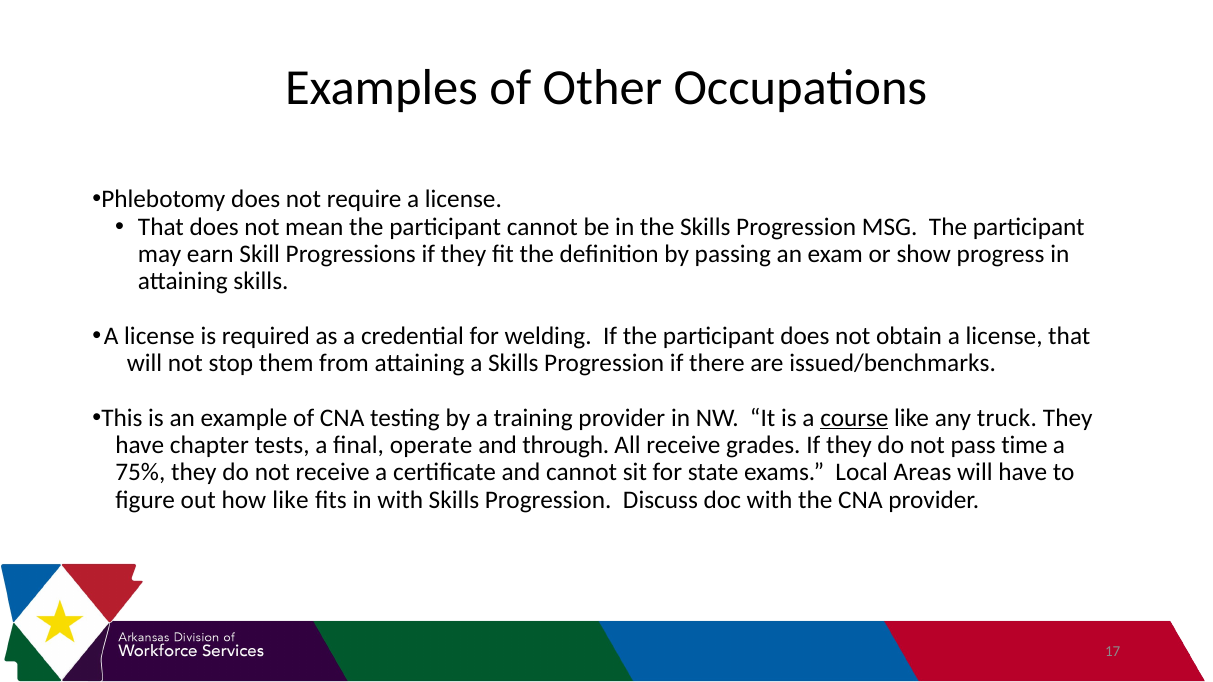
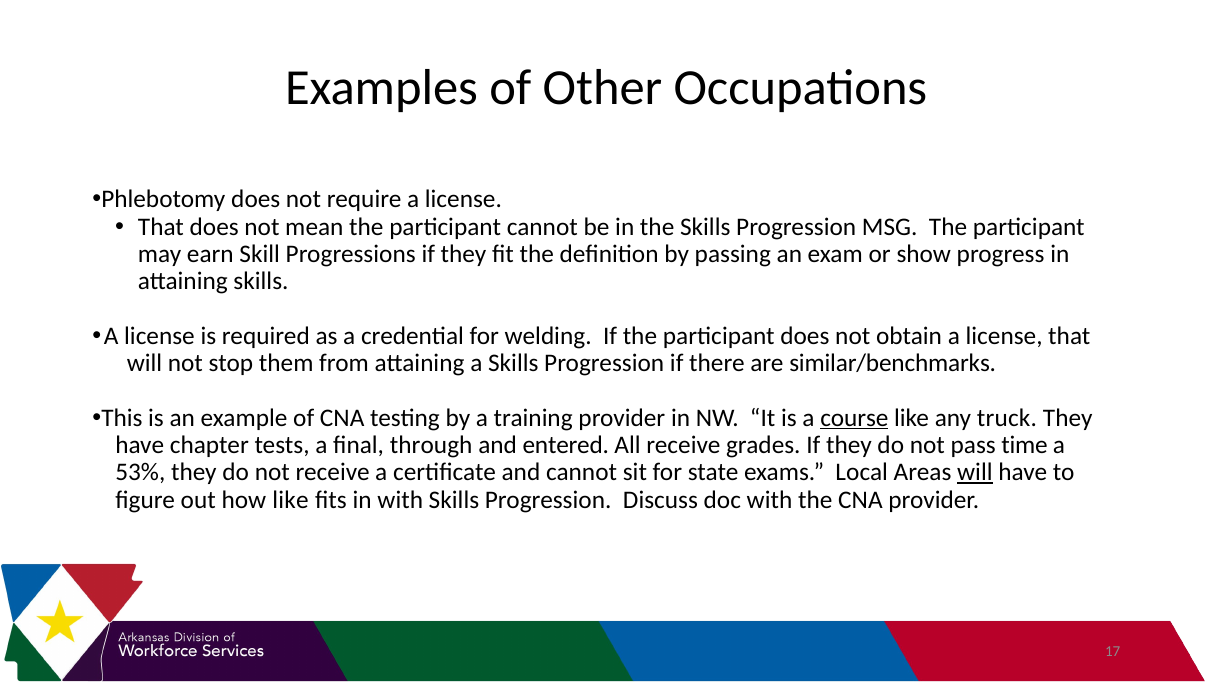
issued/benchmarks: issued/benchmarks -> similar/benchmarks
operate: operate -> through
through: through -> entered
75%: 75% -> 53%
will at (975, 473) underline: none -> present
